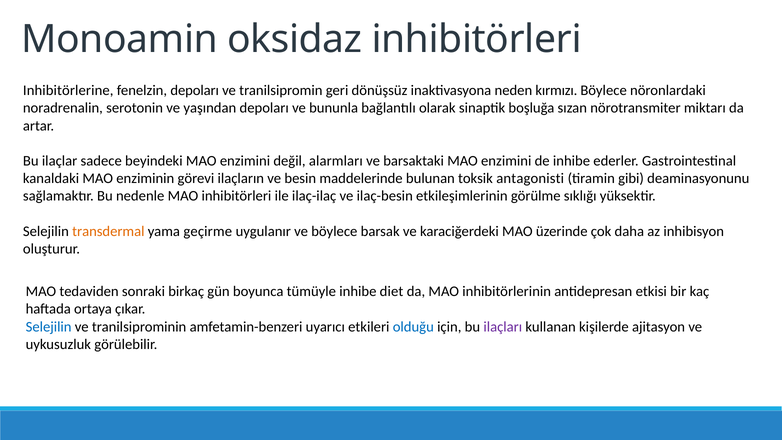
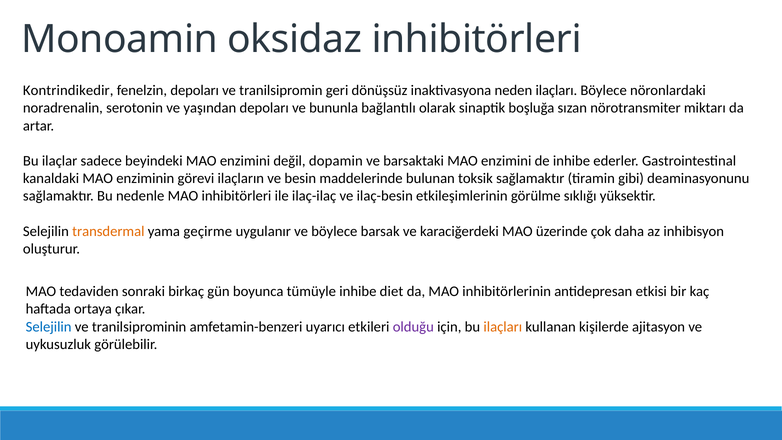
Inhibitörlerine: Inhibitörlerine -> Kontrindikedir
neden kırmızı: kırmızı -> ilaçları
alarmları: alarmları -> dopamin
toksik antagonisti: antagonisti -> sağlamaktır
olduğu colour: blue -> purple
ilaçları at (503, 327) colour: purple -> orange
